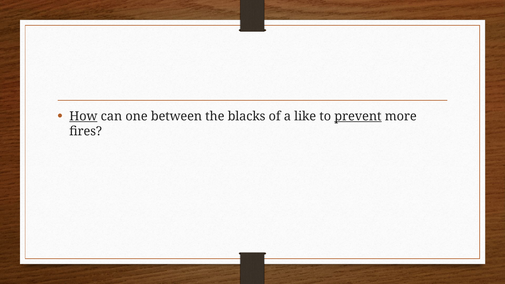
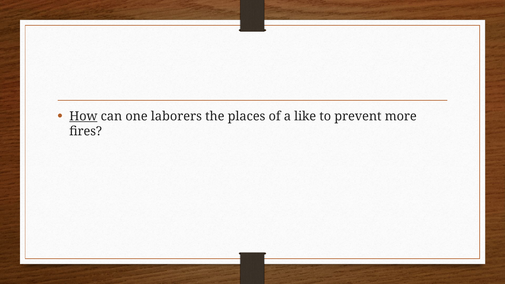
between: between -> laborers
blacks: blacks -> places
prevent underline: present -> none
